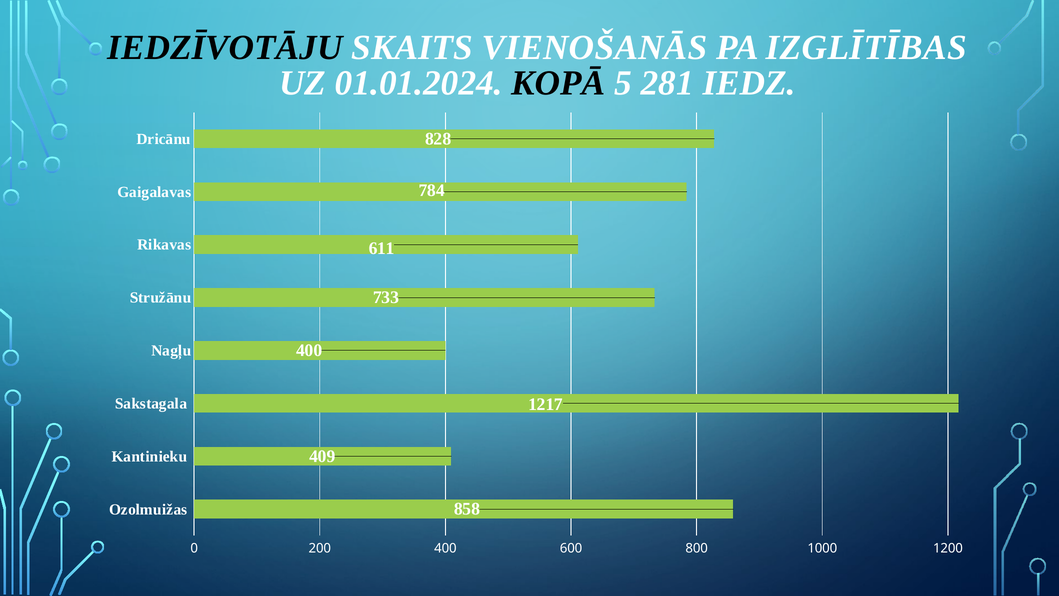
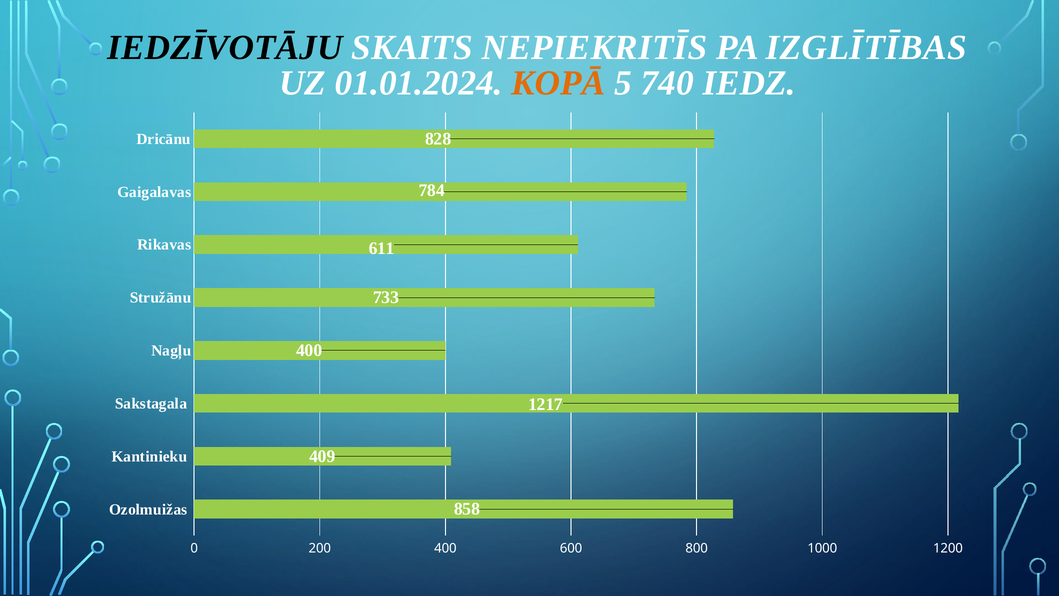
VIENOŠANĀS: VIENOŠANĀS -> NEPIEKRITĪS
KOPĀ colour: black -> orange
281: 281 -> 740
